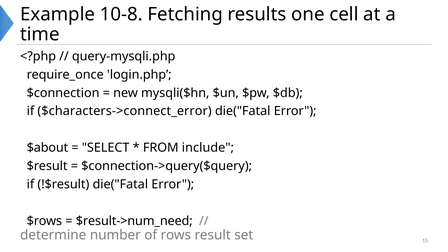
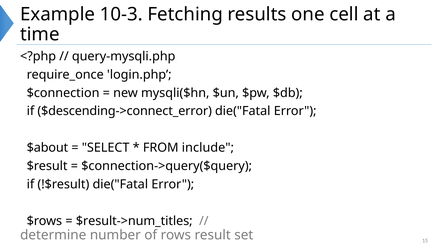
10-8: 10-8 -> 10-3
$characters->connect_error: $characters->connect_error -> $descending->connect_error
$result->num_need: $result->num_need -> $result->num_titles
